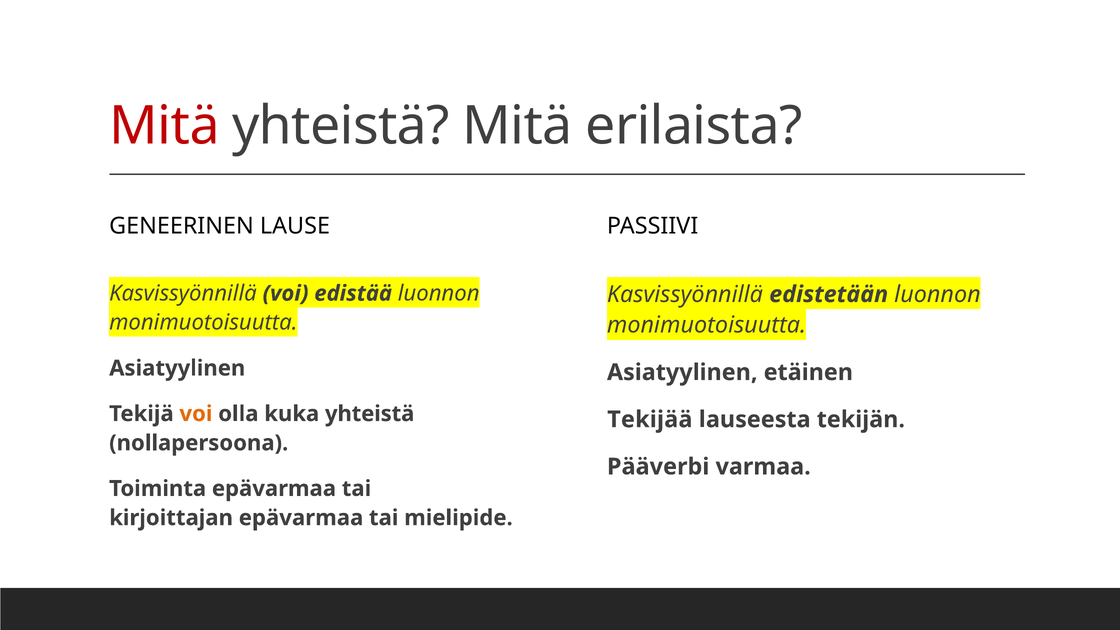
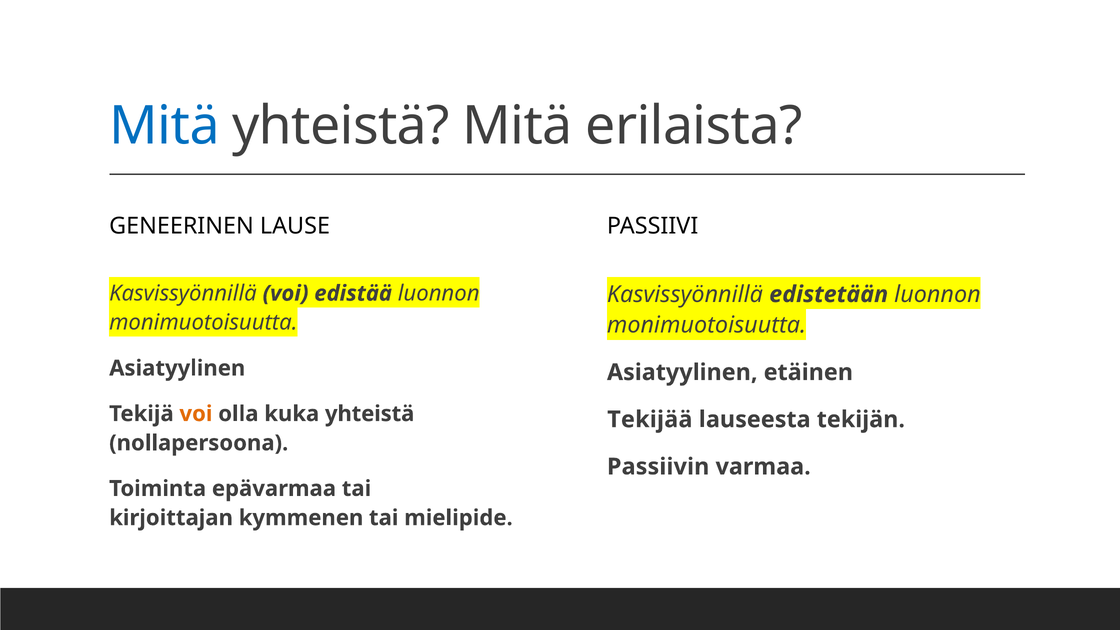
Mitä at (164, 126) colour: red -> blue
Pääverbi: Pääverbi -> Passiivin
kirjoittajan epävarmaa: epävarmaa -> kymmenen
